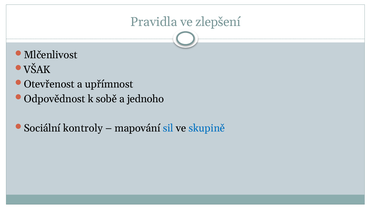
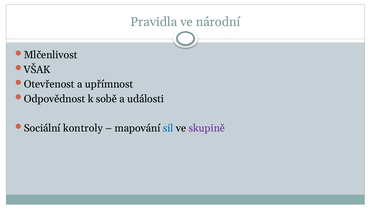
zlepšení: zlepšení -> národní
jednoho: jednoho -> události
skupině colour: blue -> purple
